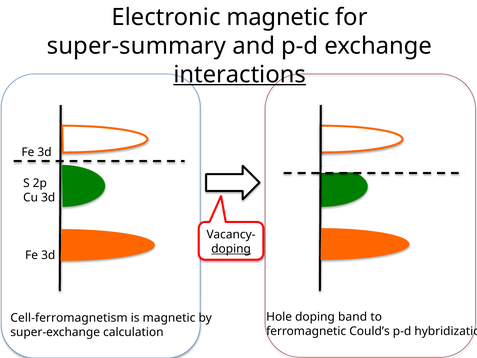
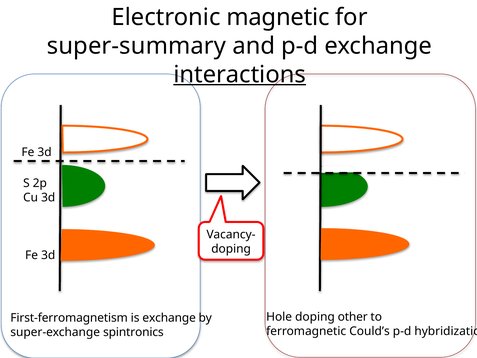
doping at (231, 249) underline: present -> none
band: band -> other
Cell-ferromagnetism: Cell-ferromagnetism -> First-ferromagnetism
is magnetic: magnetic -> exchange
calculation: calculation -> spintronics
